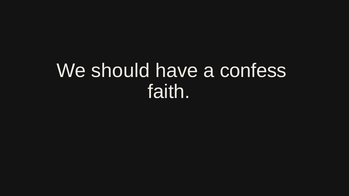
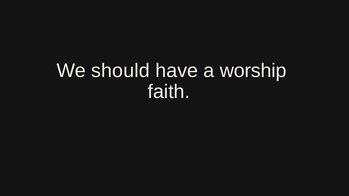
confess: confess -> worship
